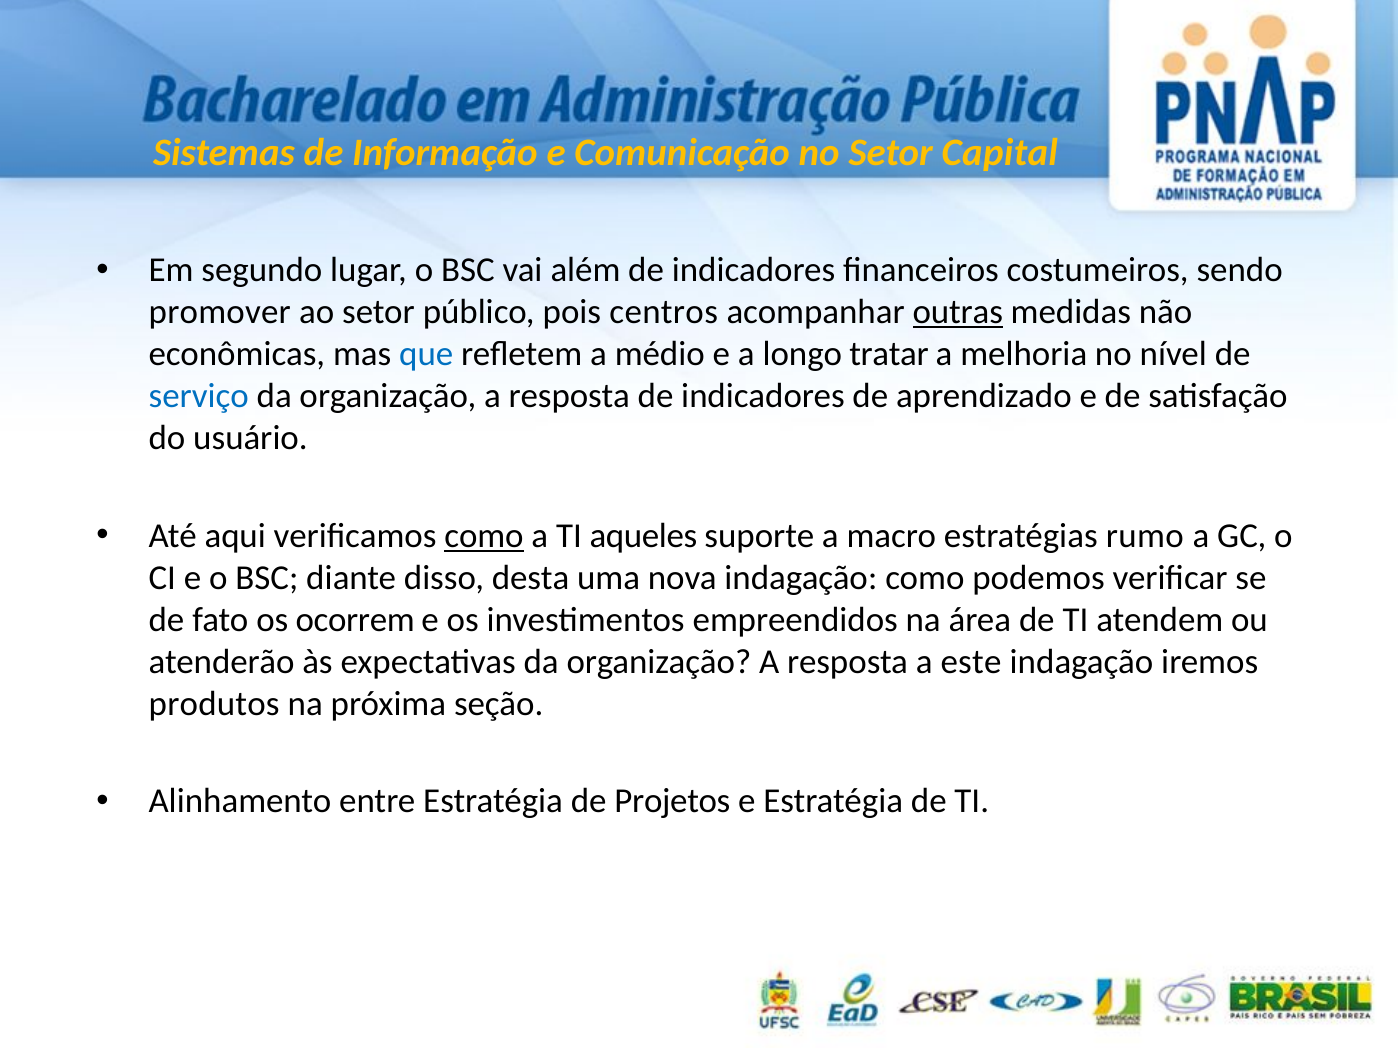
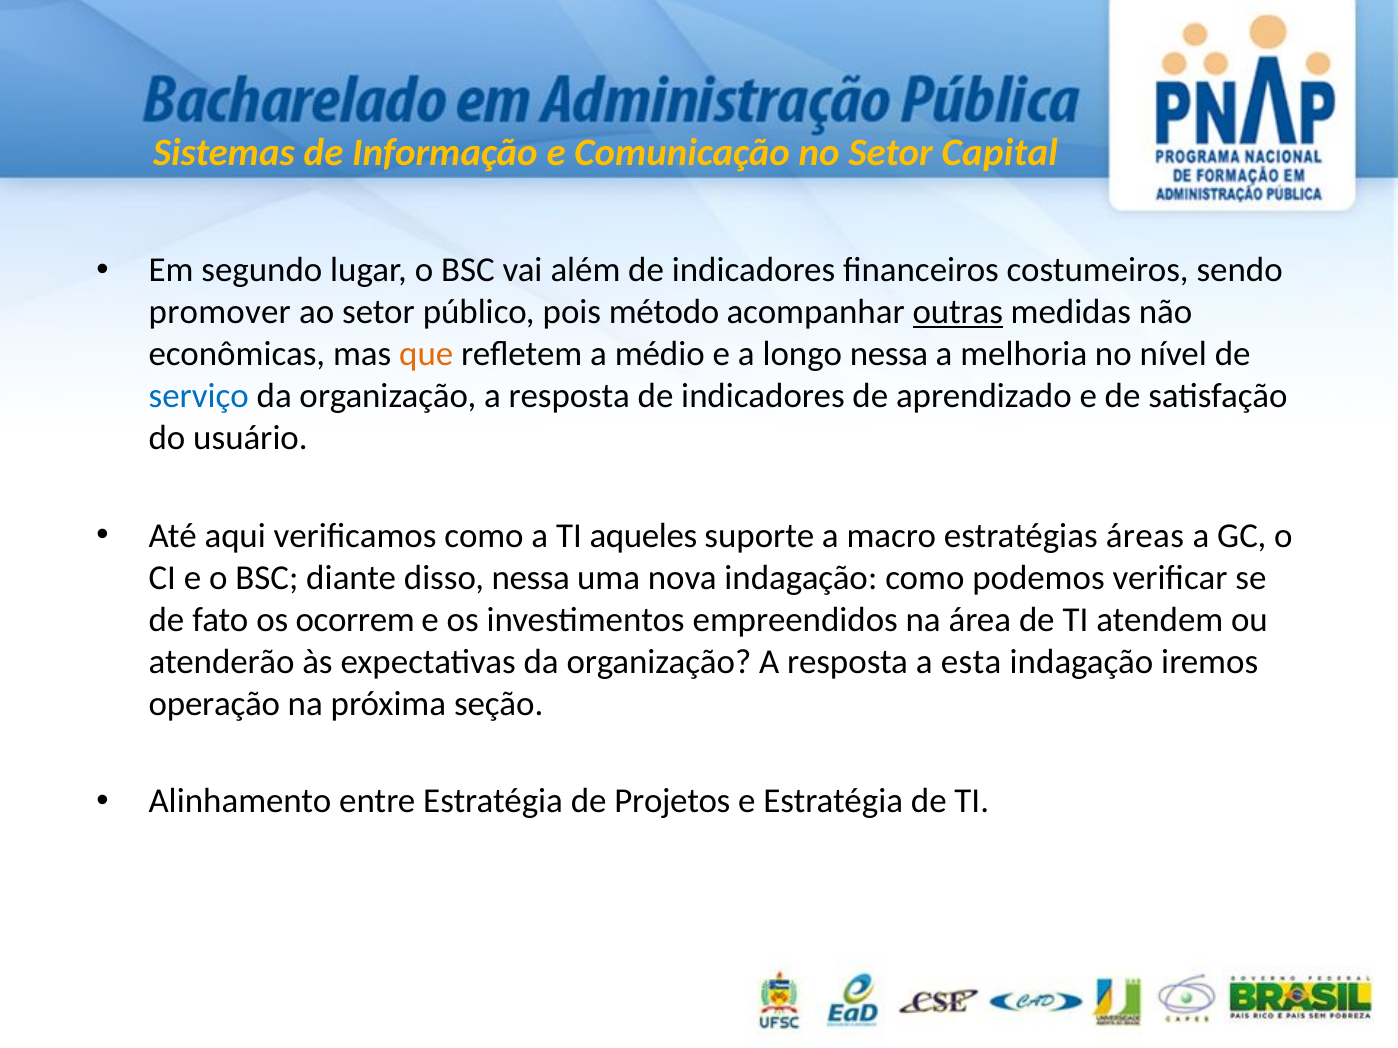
centros: centros -> método
que colour: blue -> orange
longo tratar: tratar -> nessa
como at (484, 536) underline: present -> none
rumo: rumo -> áreas
disso desta: desta -> nessa
este: este -> esta
produtos: produtos -> operação
